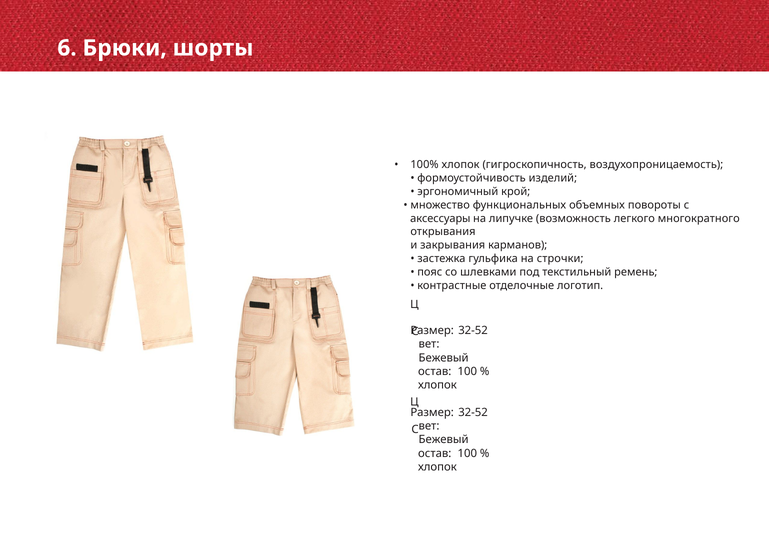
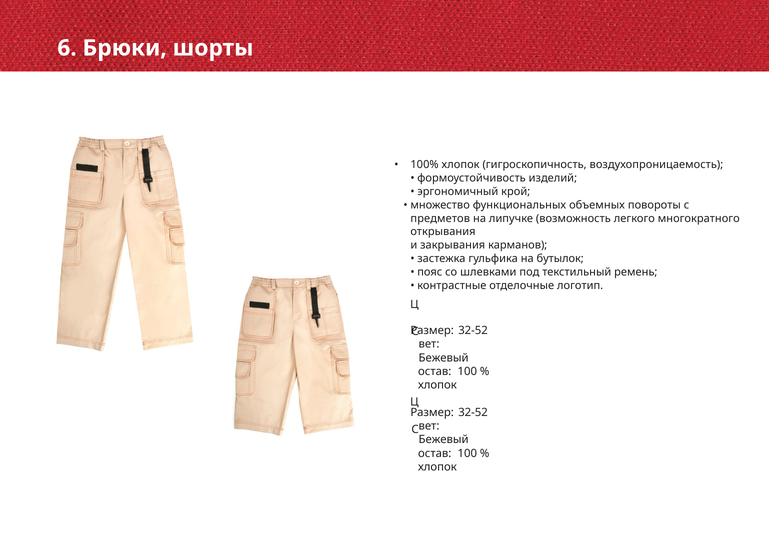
аксессуары: аксессуары -> предметов
строчки: строчки -> бутылок
